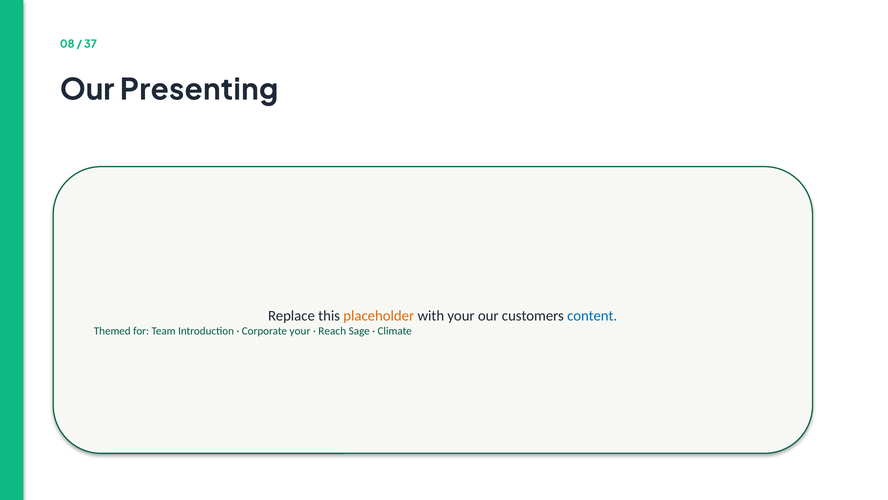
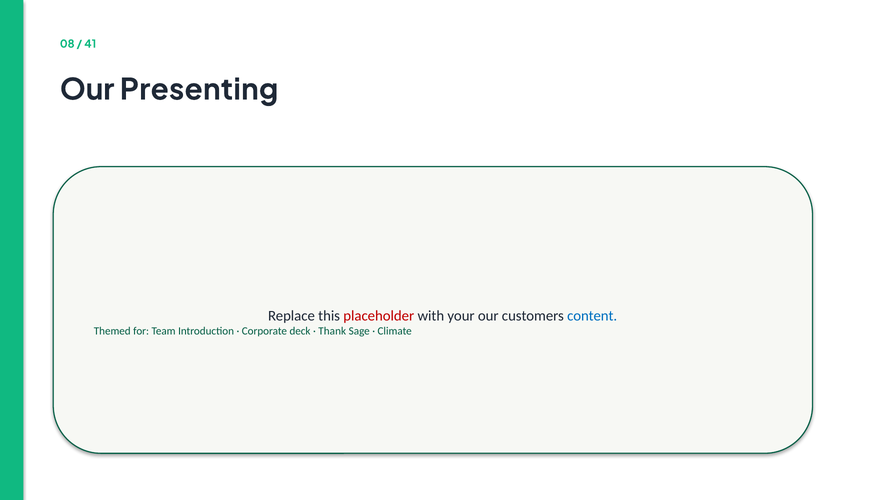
37: 37 -> 41
placeholder colour: orange -> red
Corporate your: your -> deck
Reach: Reach -> Thank
